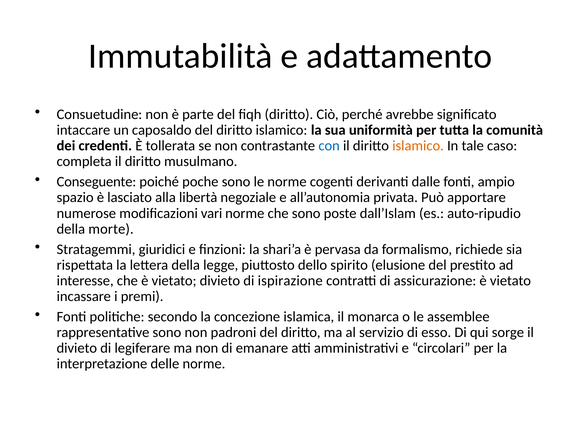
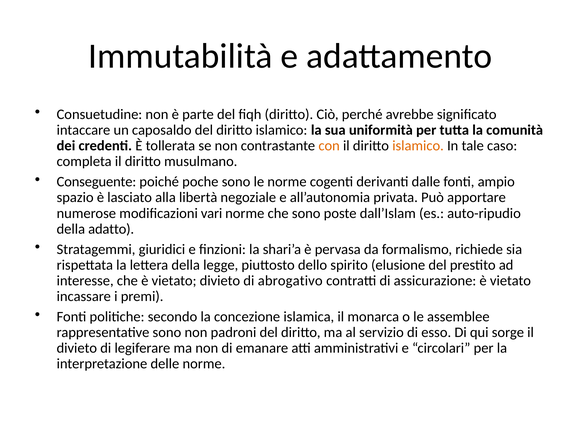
con colour: blue -> orange
morte: morte -> adatto
ispirazione: ispirazione -> abrogativo
